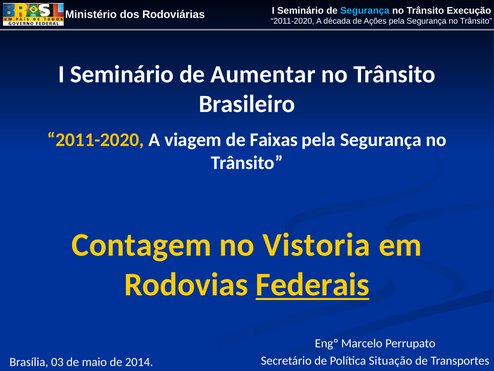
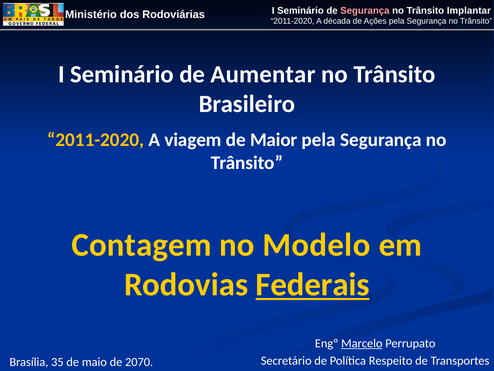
Segurança at (365, 11) colour: light blue -> pink
Execução: Execução -> Implantar
Faixas: Faixas -> Maior
Vistoria: Vistoria -> Modelo
Marcelo underline: none -> present
Situação: Situação -> Respeito
03: 03 -> 35
2014: 2014 -> 2070
